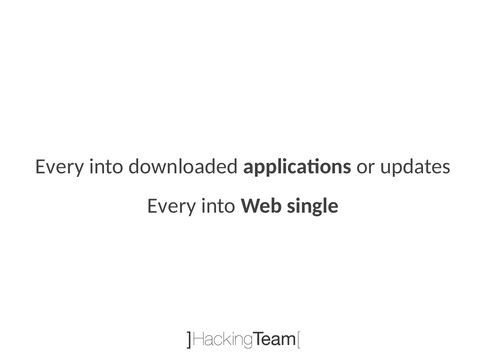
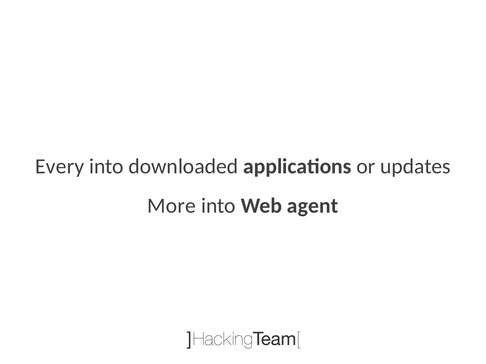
Every at (172, 206): Every -> More
single: single -> agent
